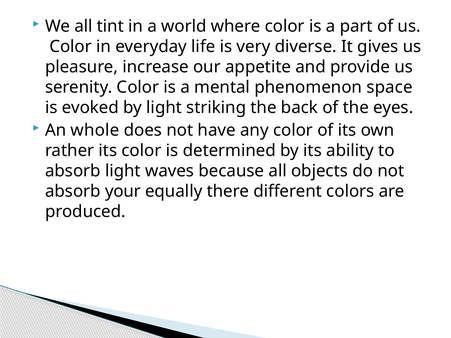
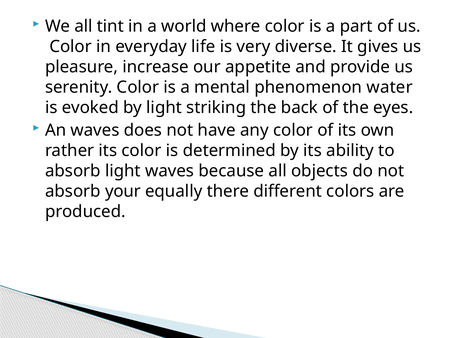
space: space -> water
An whole: whole -> waves
